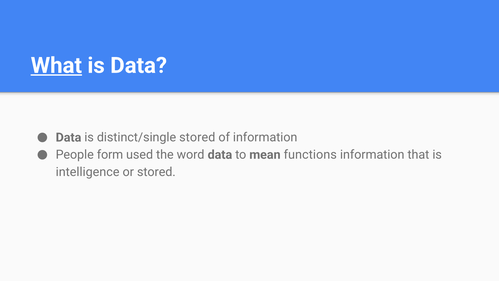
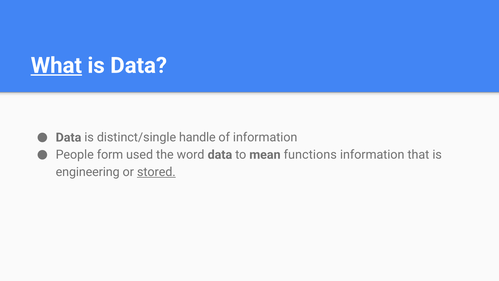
distinct/single stored: stored -> handle
intelligence: intelligence -> engineering
stored at (156, 172) underline: none -> present
